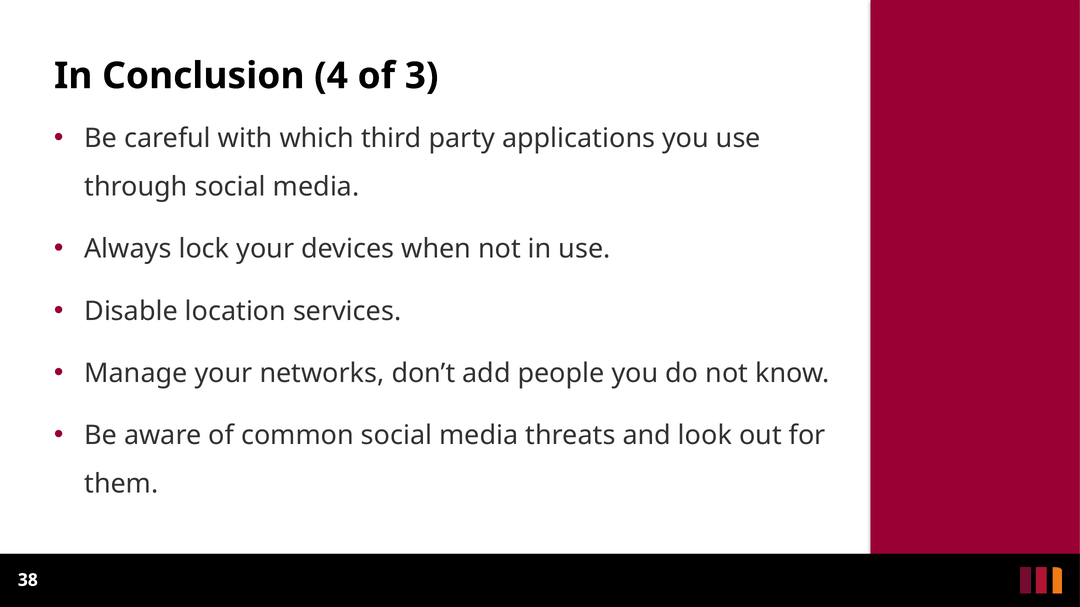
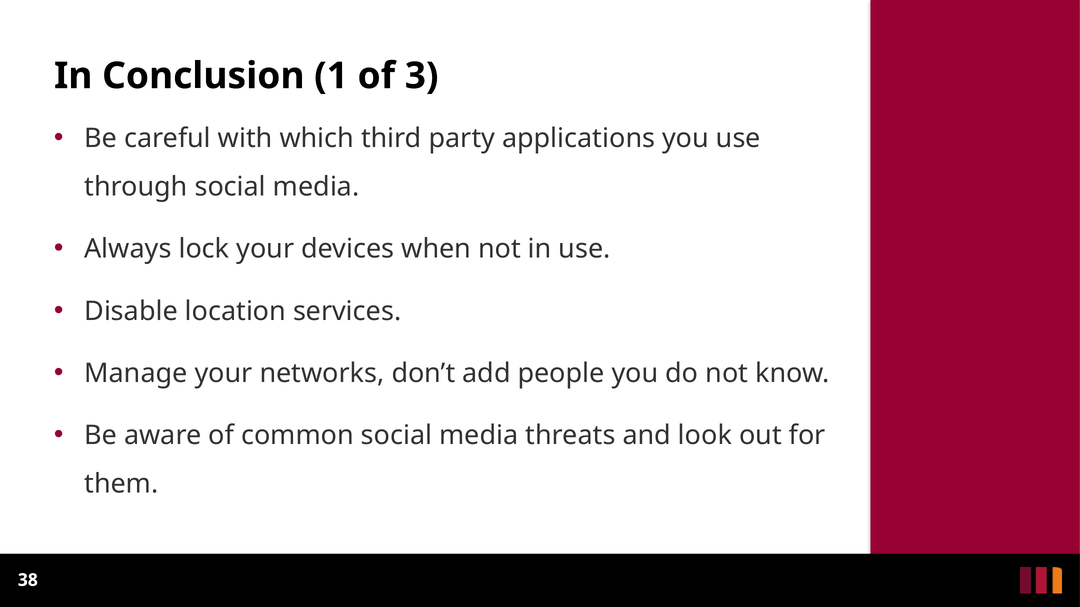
4: 4 -> 1
